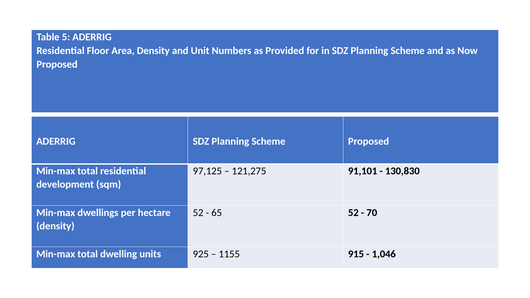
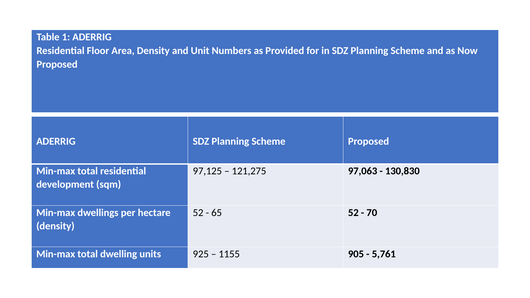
5: 5 -> 1
91,101: 91,101 -> 97,063
915: 915 -> 905
1,046: 1,046 -> 5,761
